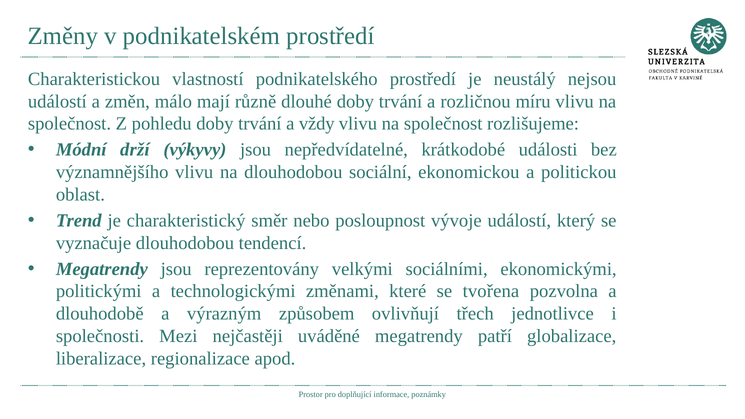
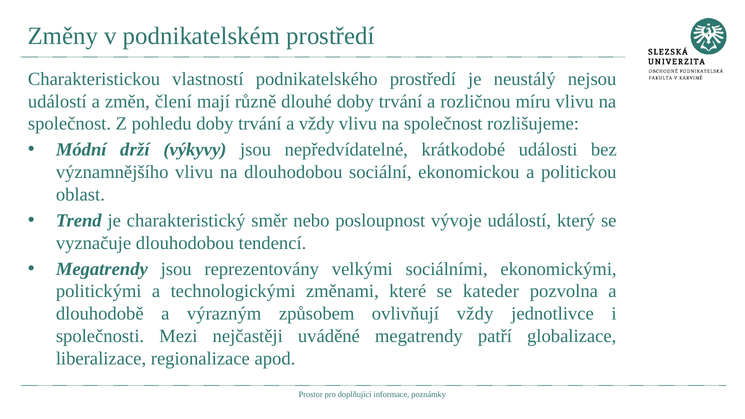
málo: málo -> člení
tvořena: tvořena -> kateder
ovlivňují třech: třech -> vždy
